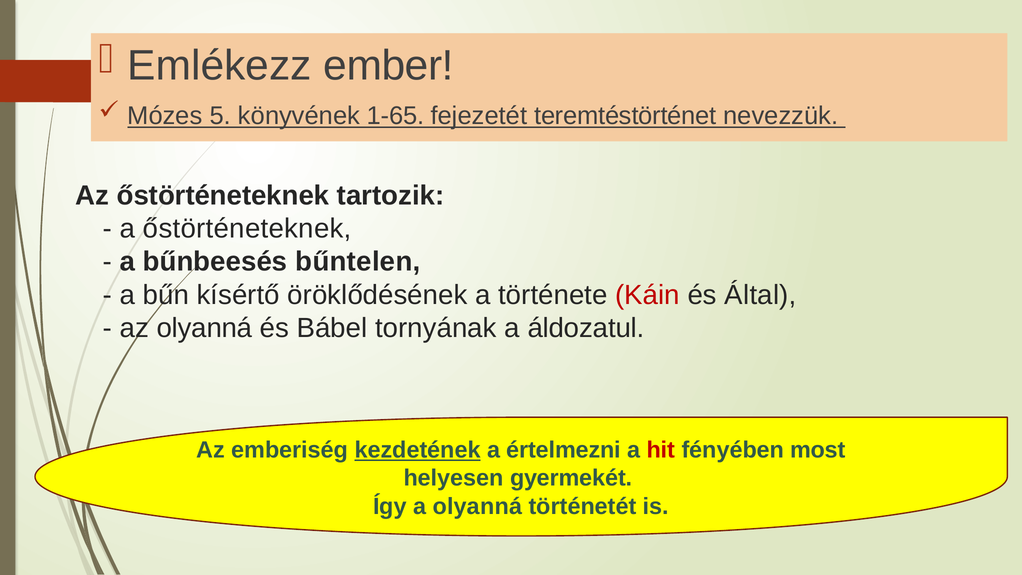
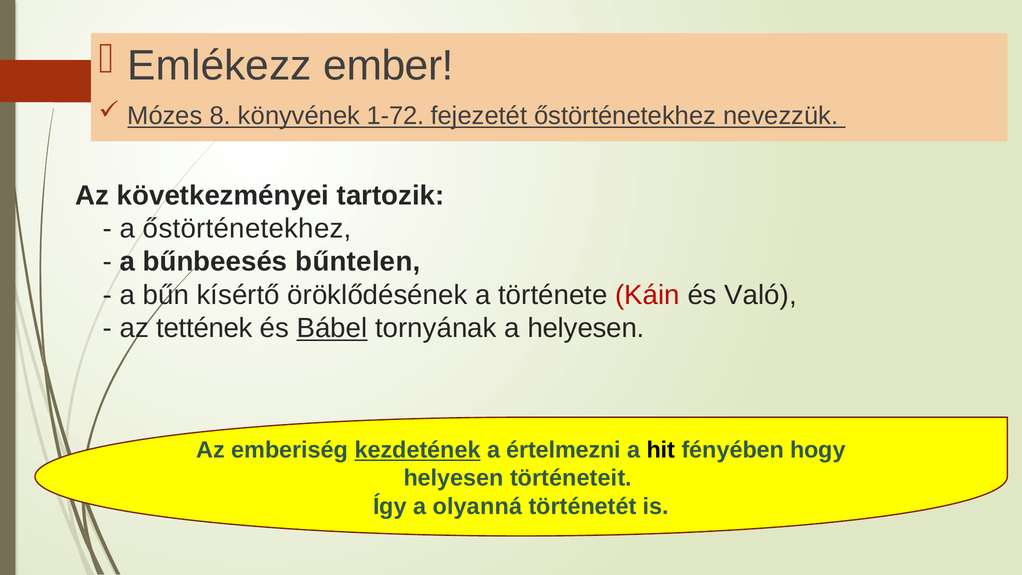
5: 5 -> 8
1-65: 1-65 -> 1-72
fejezetét teremtéstörténet: teremtéstörténet -> őstörténetekhez
Az őstörténeteknek: őstörténeteknek -> következményei
a őstörténeteknek: őstörténeteknek -> őstörténetekhez
Által: Által -> Való
az olyanná: olyanná -> tettének
Bábel underline: none -> present
a áldozatul: áldozatul -> helyesen
hit colour: red -> black
most: most -> hogy
gyermekét: gyermekét -> történeteit
